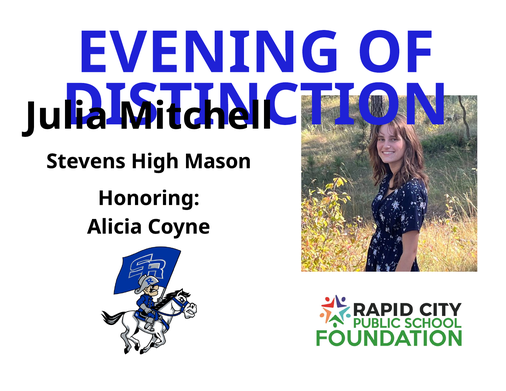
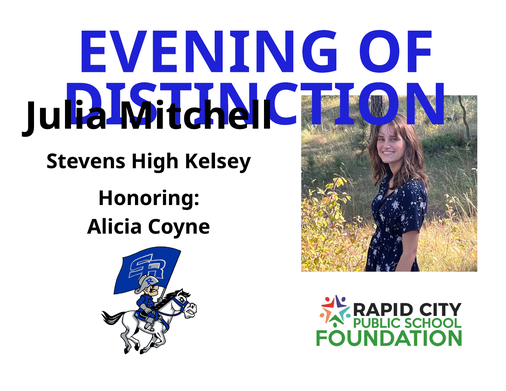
Mason: Mason -> Kelsey
